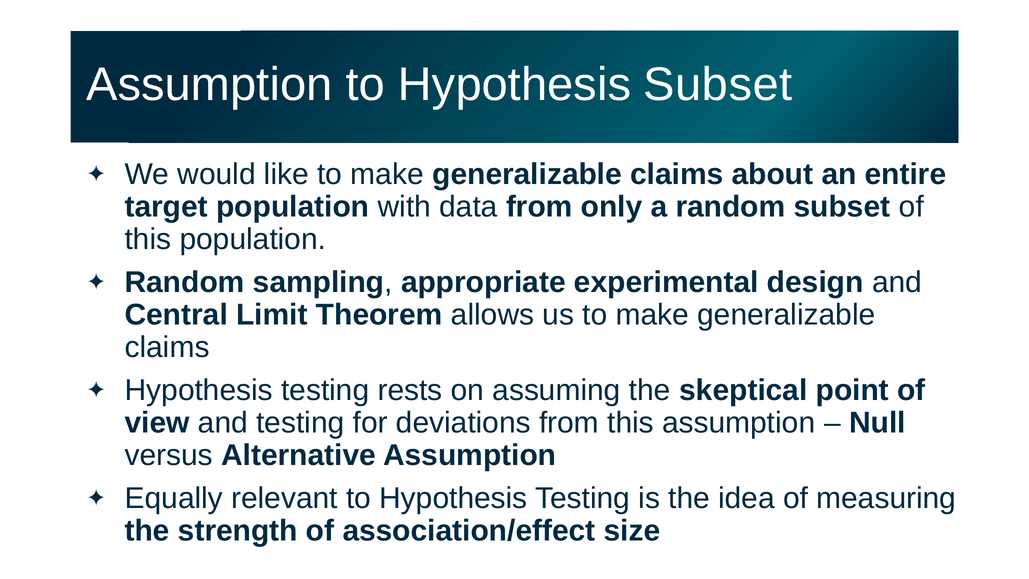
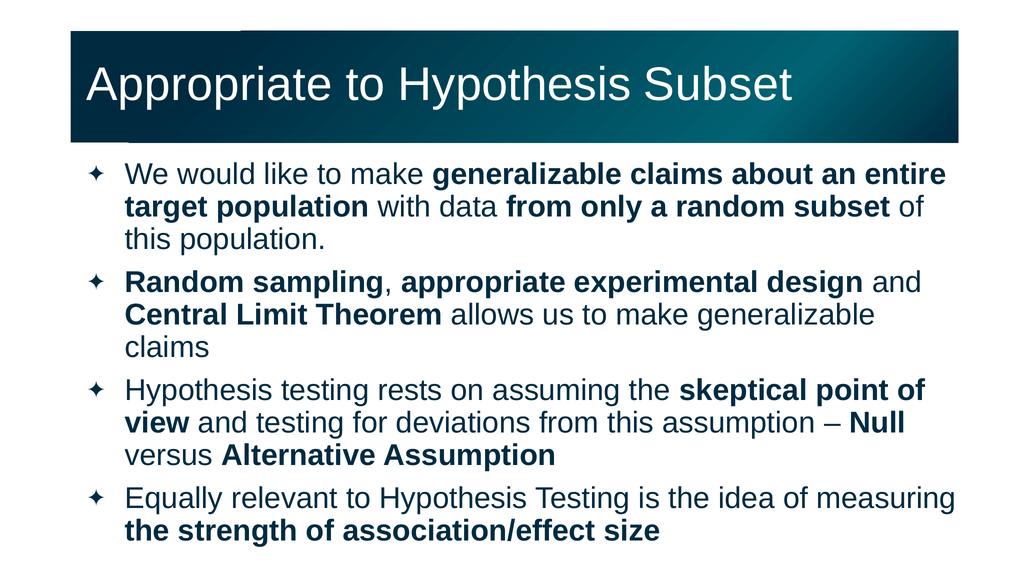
Assumption at (209, 85): Assumption -> Appropriate
